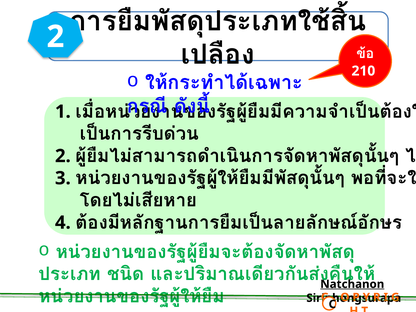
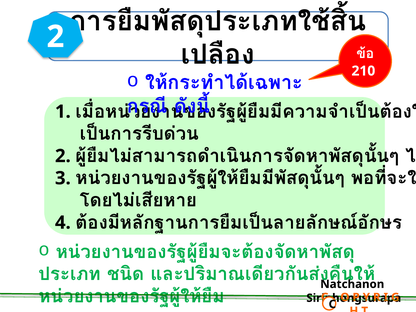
Natchanon underline: present -> none
